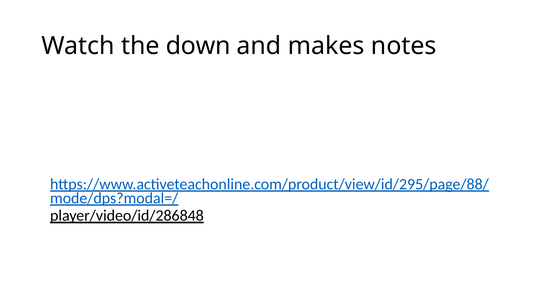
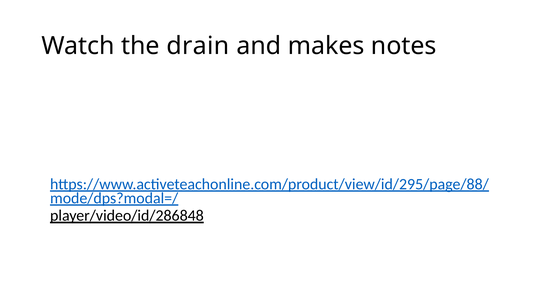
down: down -> drain
